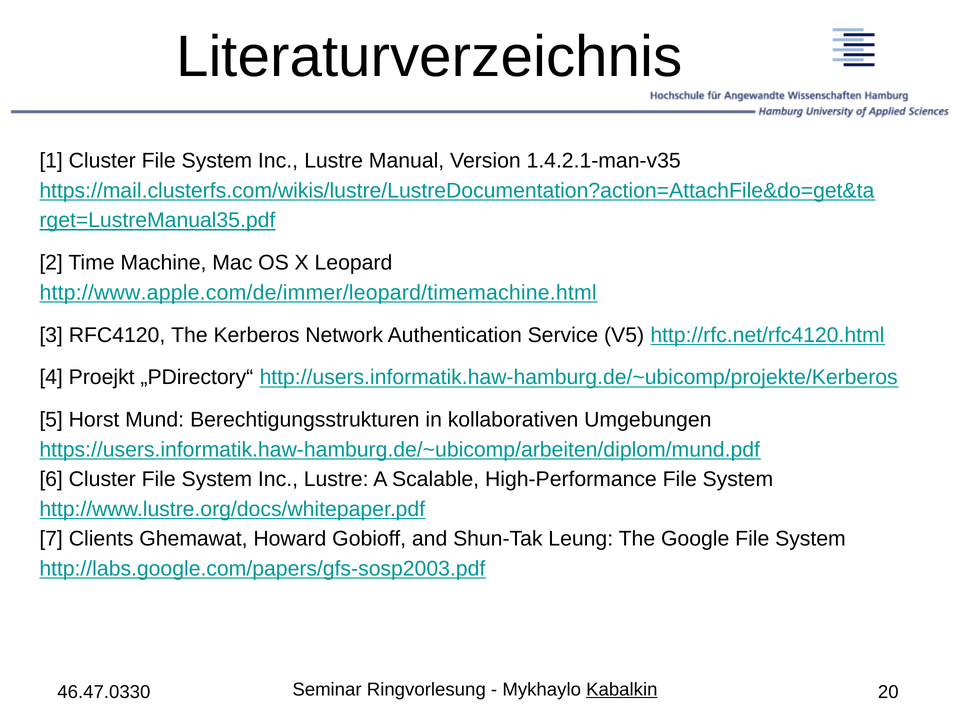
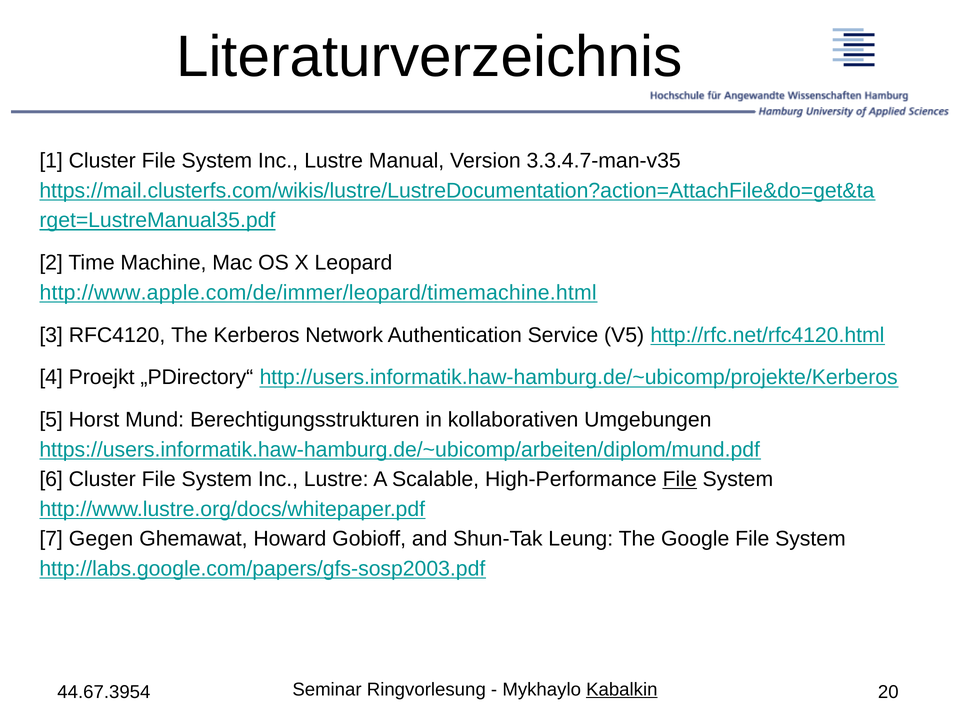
1.4.2.1-man-v35: 1.4.2.1-man-v35 -> 3.3.4.7-man-v35
File at (680, 479) underline: none -> present
Clients: Clients -> Gegen
46.47.0330: 46.47.0330 -> 44.67.3954
